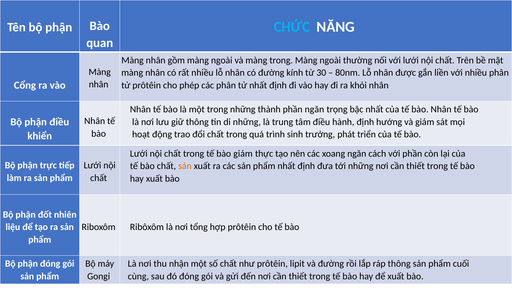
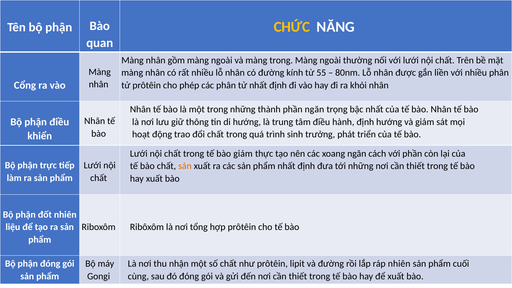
CHỨC colour: light blue -> yellow
30: 30 -> 55
di những: những -> hướng
ráp thông: thông -> nhiên
